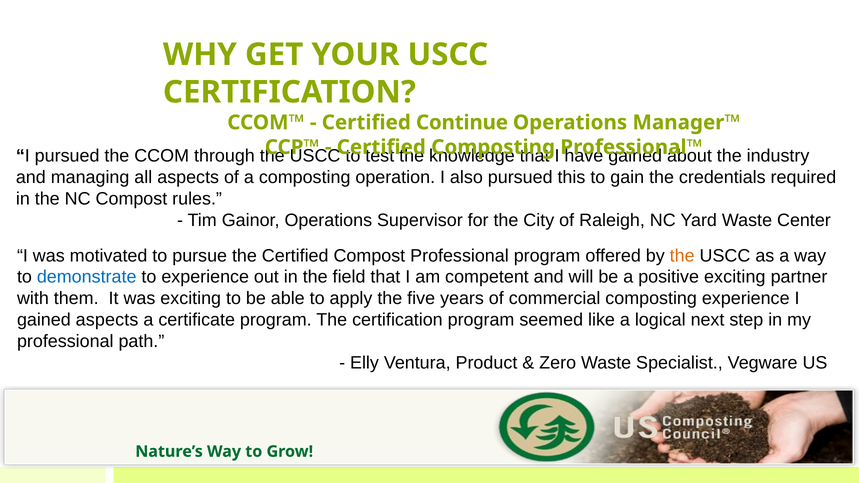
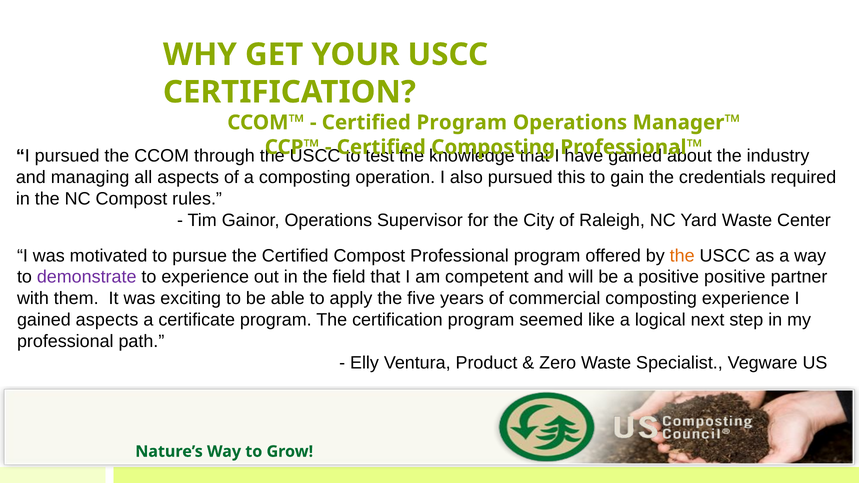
Certified Continue: Continue -> Program
demonstrate colour: blue -> purple
positive exciting: exciting -> positive
